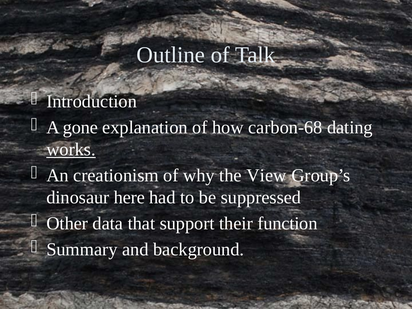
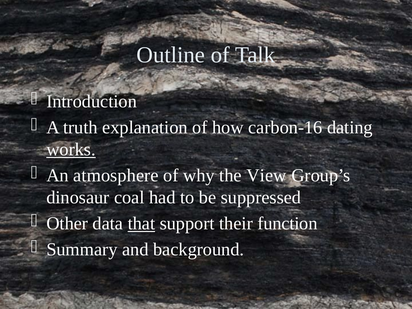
gone: gone -> truth
carbon-68: carbon-68 -> carbon-16
creationism: creationism -> atmosphere
here: here -> coal
that underline: none -> present
